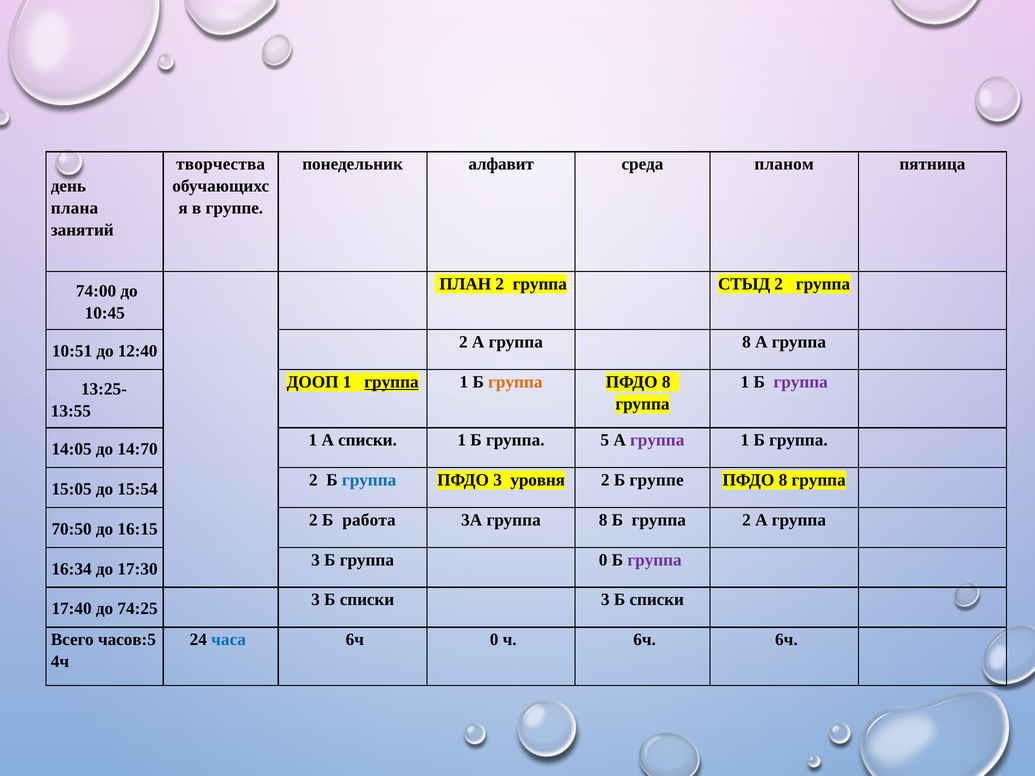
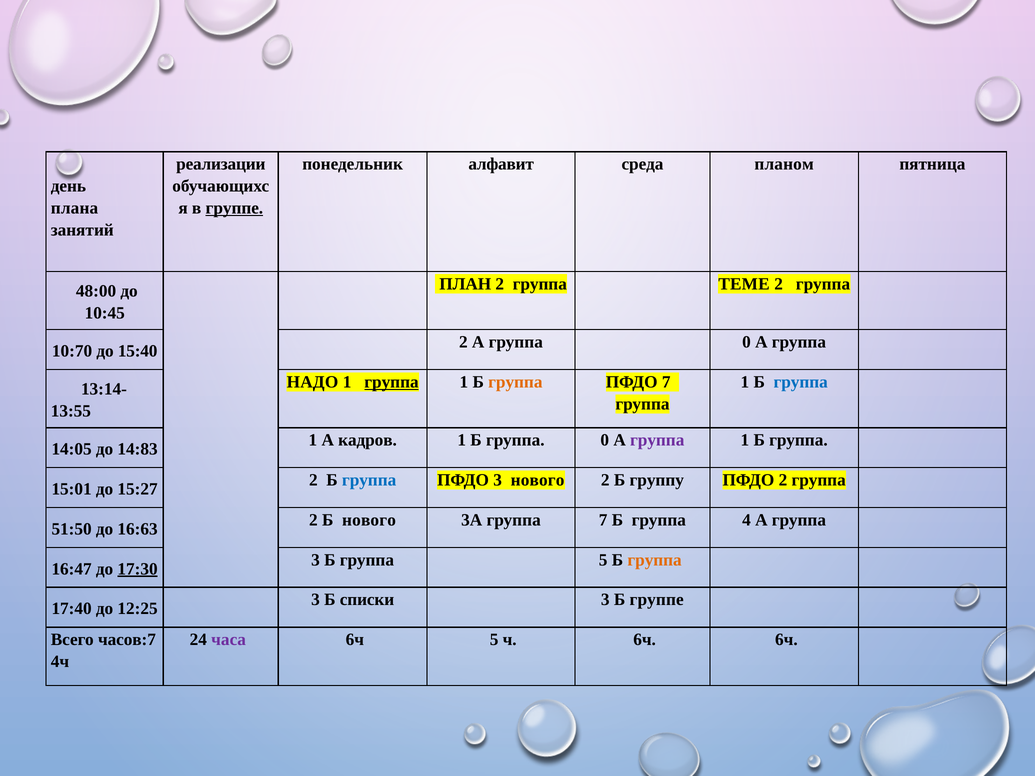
творчества: творчества -> реализации
группе at (234, 208) underline: none -> present
СТЫД: СТЫД -> ТЕМЕ
74:00: 74:00 -> 48:00
А группа 8: 8 -> 0
10:51: 10:51 -> 10:70
12:40: 12:40 -> 15:40
ДООП: ДООП -> НАДО
8 at (666, 382): 8 -> 7
группа at (801, 382) colour: purple -> blue
13:25-: 13:25- -> 13:14-
А списки: списки -> кадров
Б группа 5: 5 -> 0
14:70: 14:70 -> 14:83
3 уровня: уровня -> нового
Б группе: группе -> группу
8 at (783, 480): 8 -> 2
15:05: 15:05 -> 15:01
15:54: 15:54 -> 15:27
Б работа: работа -> нового
3А группа 8: 8 -> 7
группа 2: 2 -> 4
70:50: 70:50 -> 51:50
16:15: 16:15 -> 16:63
группа 0: 0 -> 5
группа at (655, 560) colour: purple -> orange
16:34: 16:34 -> 16:47
17:30 underline: none -> present
списки at (657, 600): списки -> группе
74:25: 74:25 -> 12:25
часов:5: часов:5 -> часов:7
часа colour: blue -> purple
6ч 0: 0 -> 5
